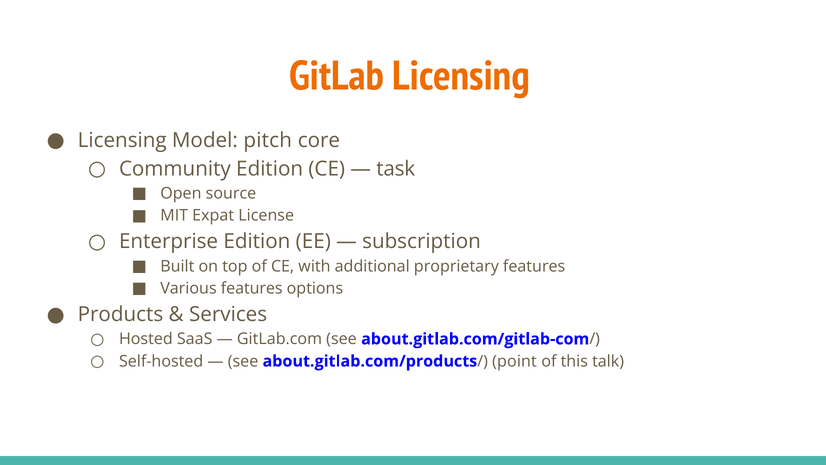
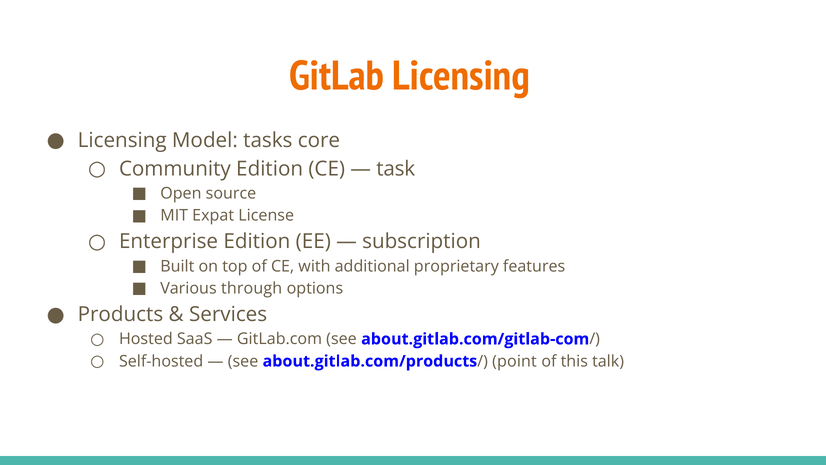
pitch: pitch -> tasks
Various features: features -> through
